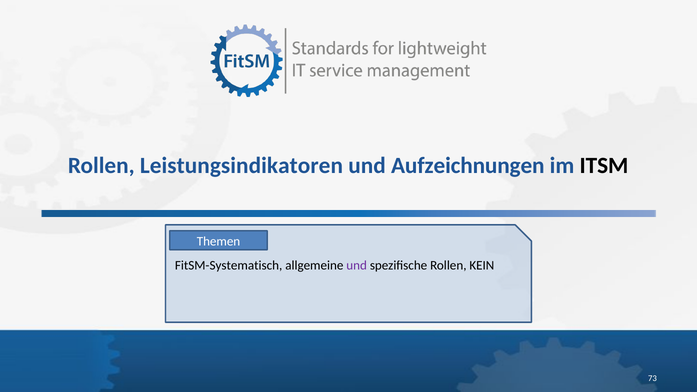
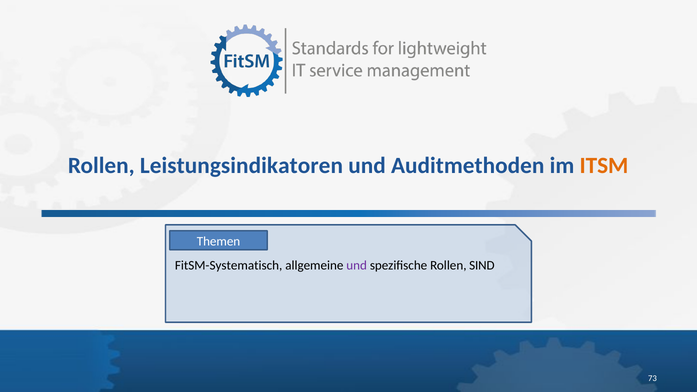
Aufzeichnungen: Aufzeichnungen -> Auditmethoden
ITSM colour: black -> orange
KEIN: KEIN -> SIND
